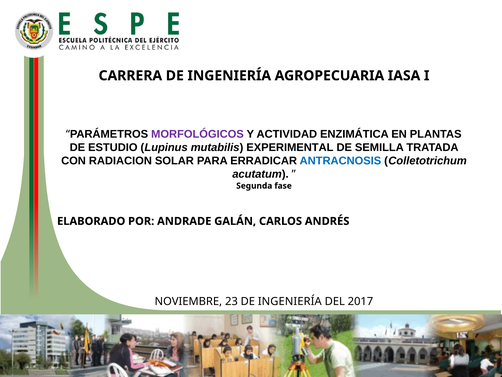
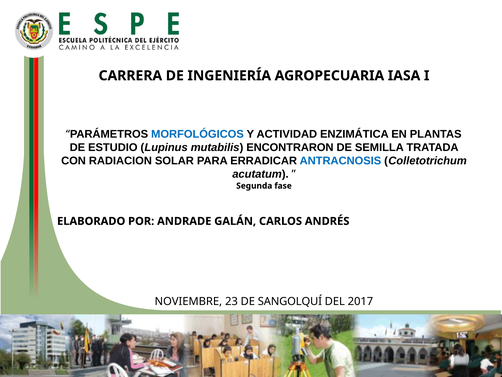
MORFOLÓGICOS colour: purple -> blue
EXPERIMENTAL: EXPERIMENTAL -> ENCONTRARON
23 DE INGENIERÍA: INGENIERÍA -> SANGOLQUÍ
